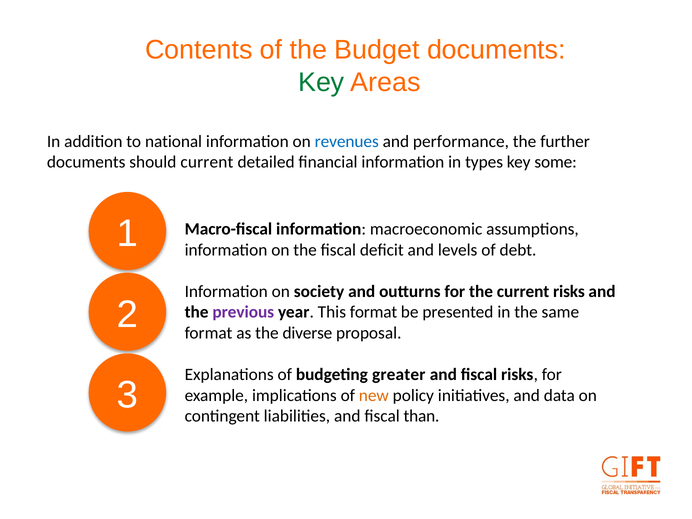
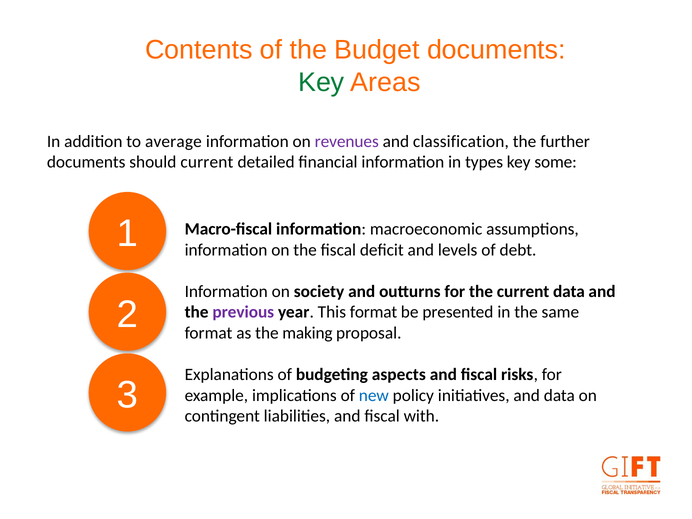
national: national -> average
revenues colour: blue -> purple
performance: performance -> classification
current risks: risks -> data
diverse: diverse -> making
greater: greater -> aspects
new colour: orange -> blue
than: than -> with
